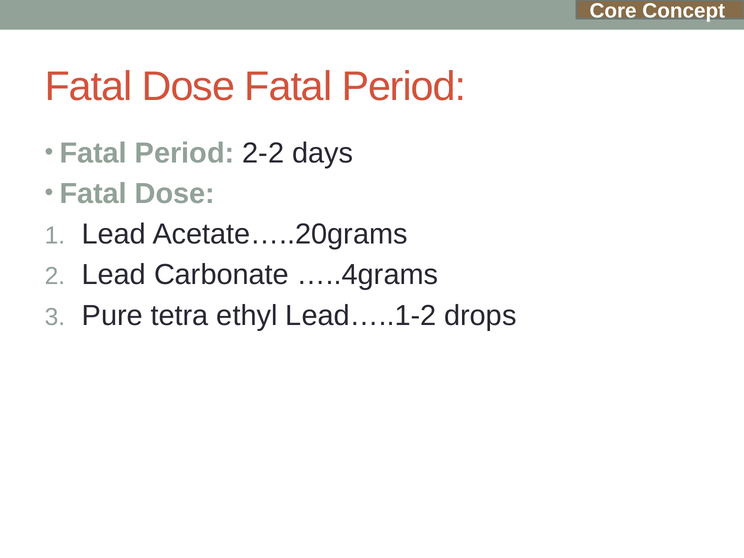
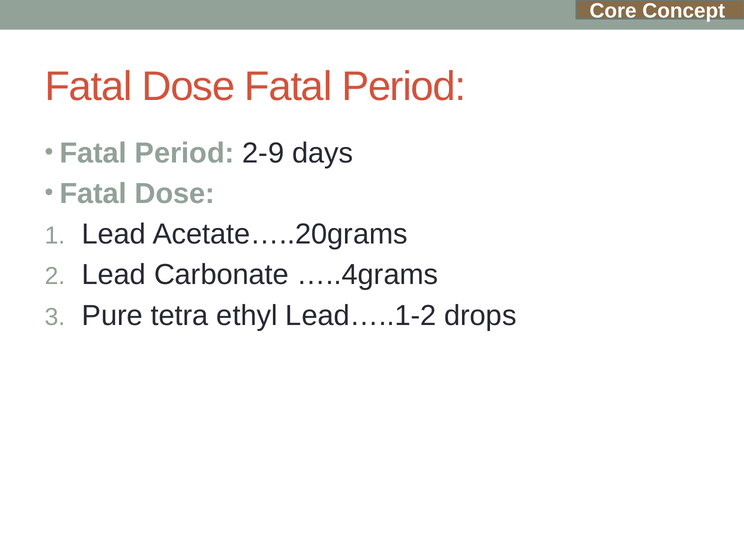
2-2: 2-2 -> 2-9
